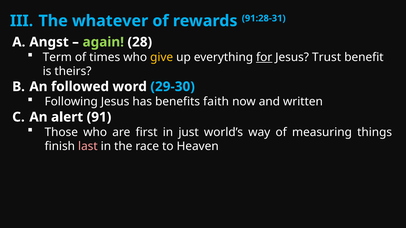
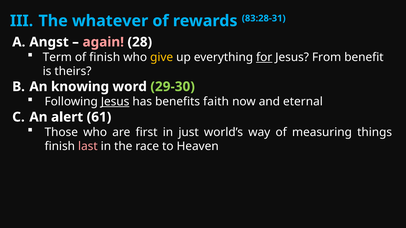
91:28-31: 91:28-31 -> 83:28-31
again colour: light green -> pink
of times: times -> finish
Trust: Trust -> From
followed: followed -> knowing
29-30 colour: light blue -> light green
Jesus at (115, 102) underline: none -> present
written: written -> eternal
91: 91 -> 61
